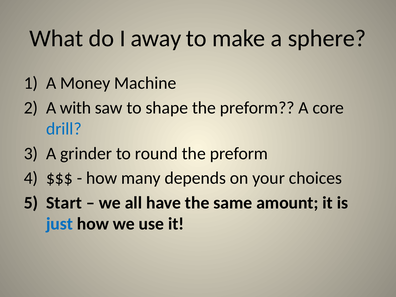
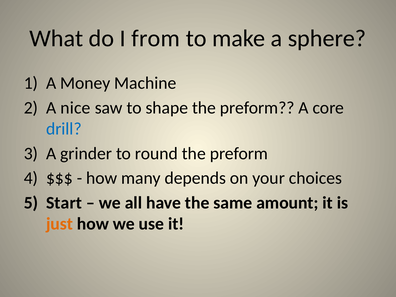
away: away -> from
with: with -> nice
just colour: blue -> orange
